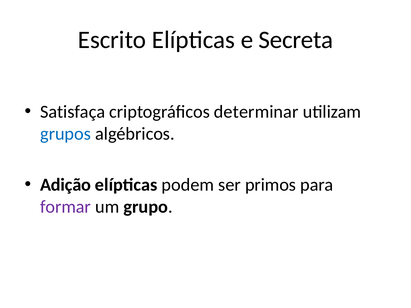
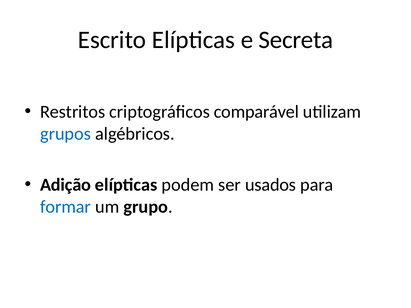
Satisfaça: Satisfaça -> Restritos
determinar: determinar -> comparável
primos: primos -> usados
formar colour: purple -> blue
